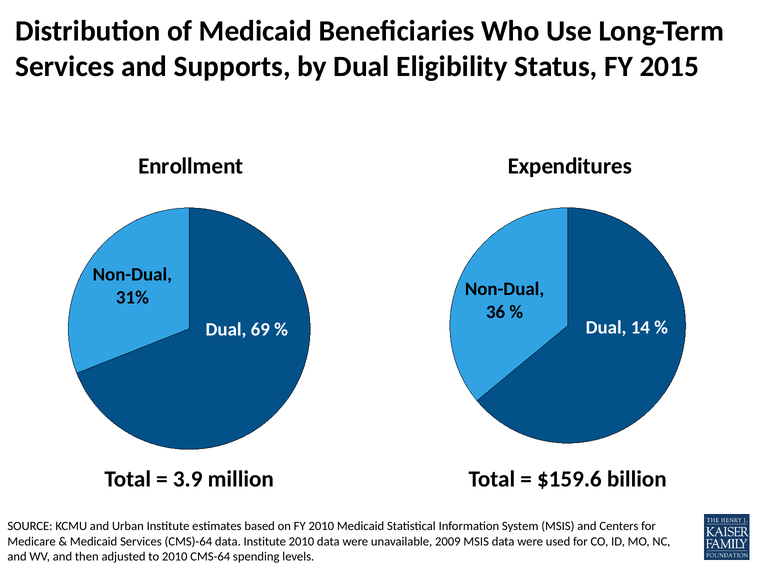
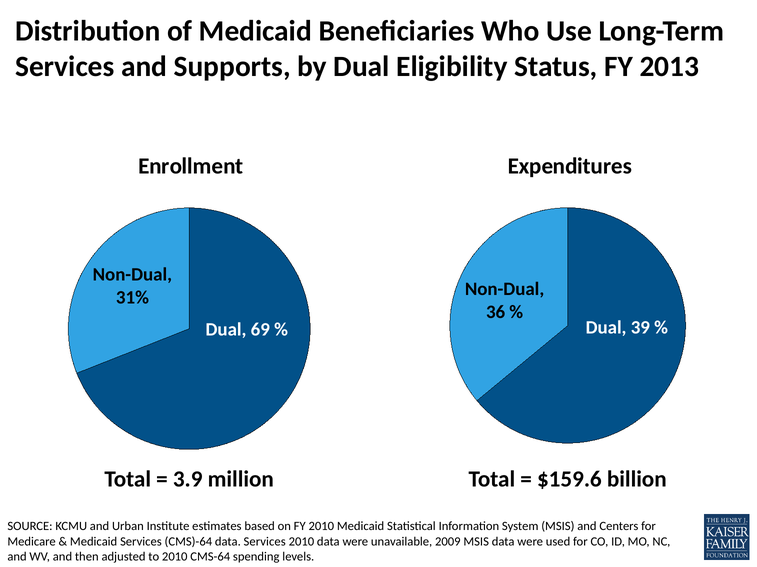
2015: 2015 -> 2013
14: 14 -> 39
data Institute: Institute -> Services
